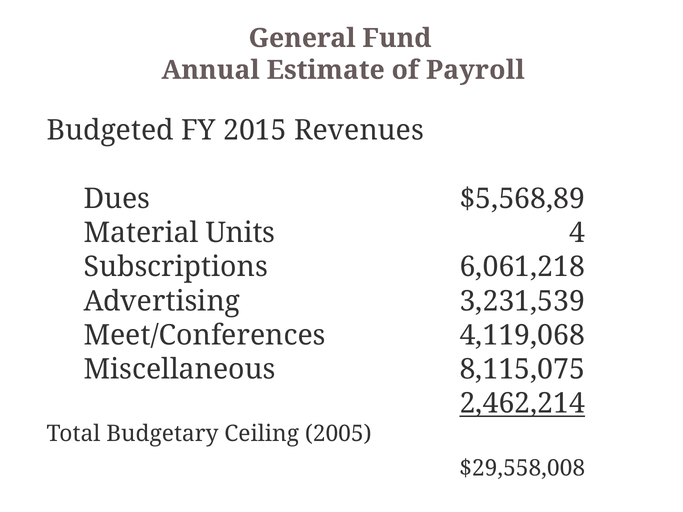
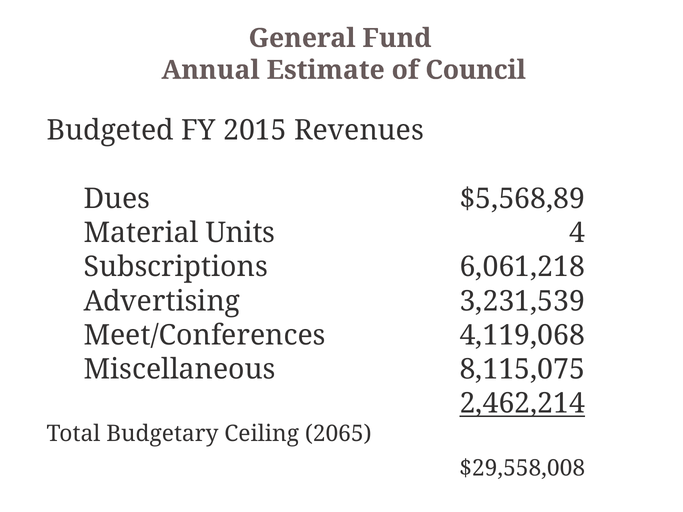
Payroll: Payroll -> Council
2005: 2005 -> 2065
